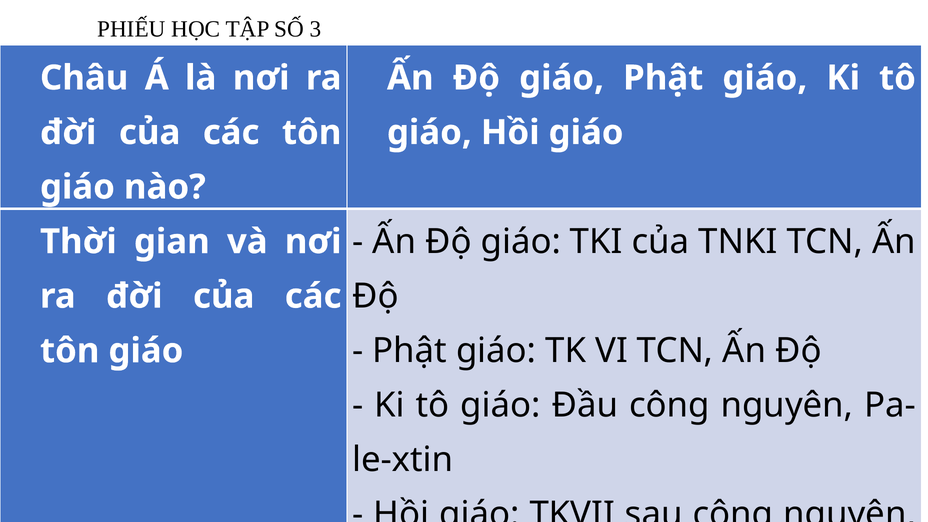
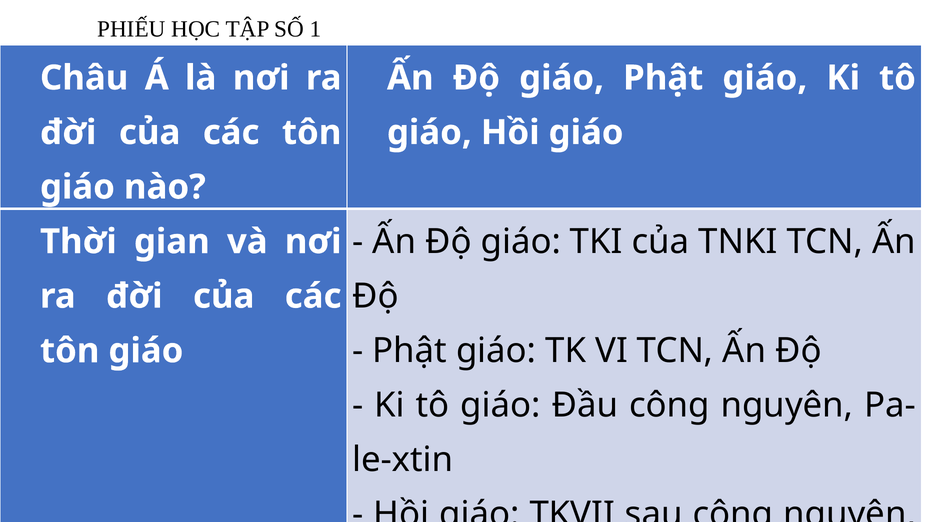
3: 3 -> 1
